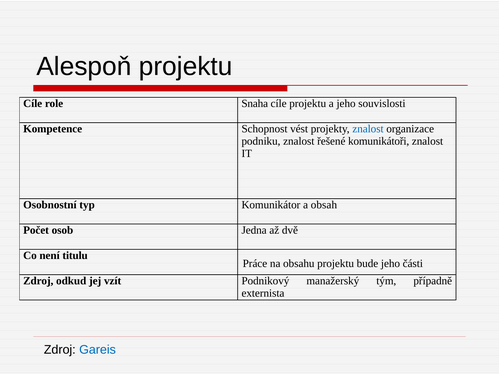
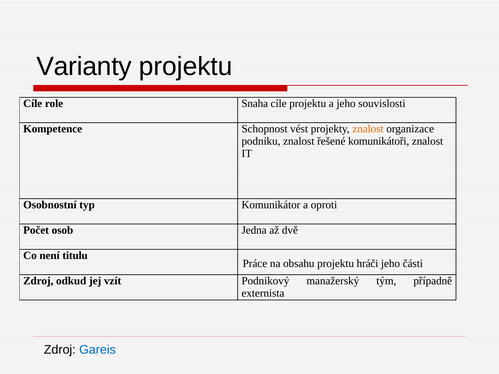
Alespoň: Alespoň -> Varianty
znalost at (368, 129) colour: blue -> orange
obsah: obsah -> oproti
bude: bude -> hráči
